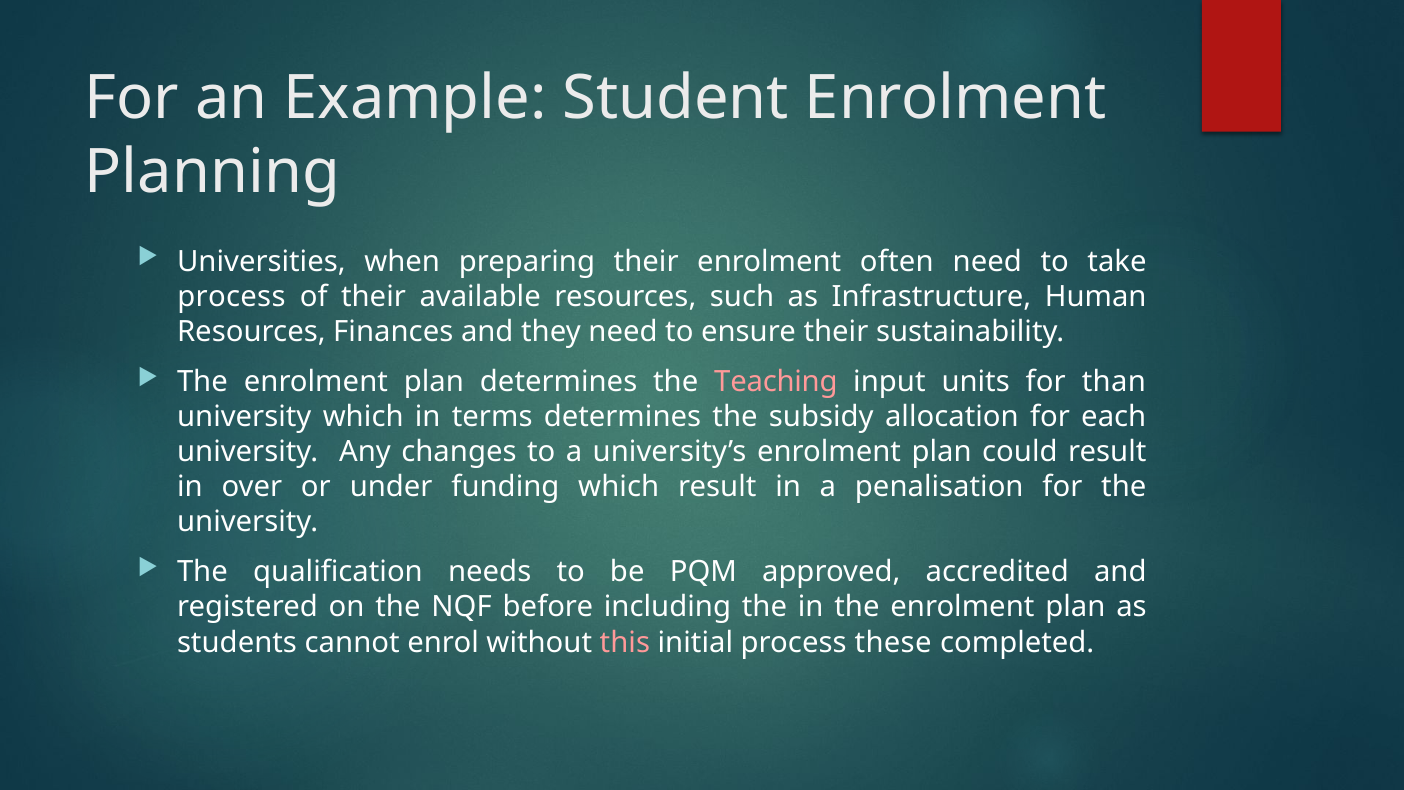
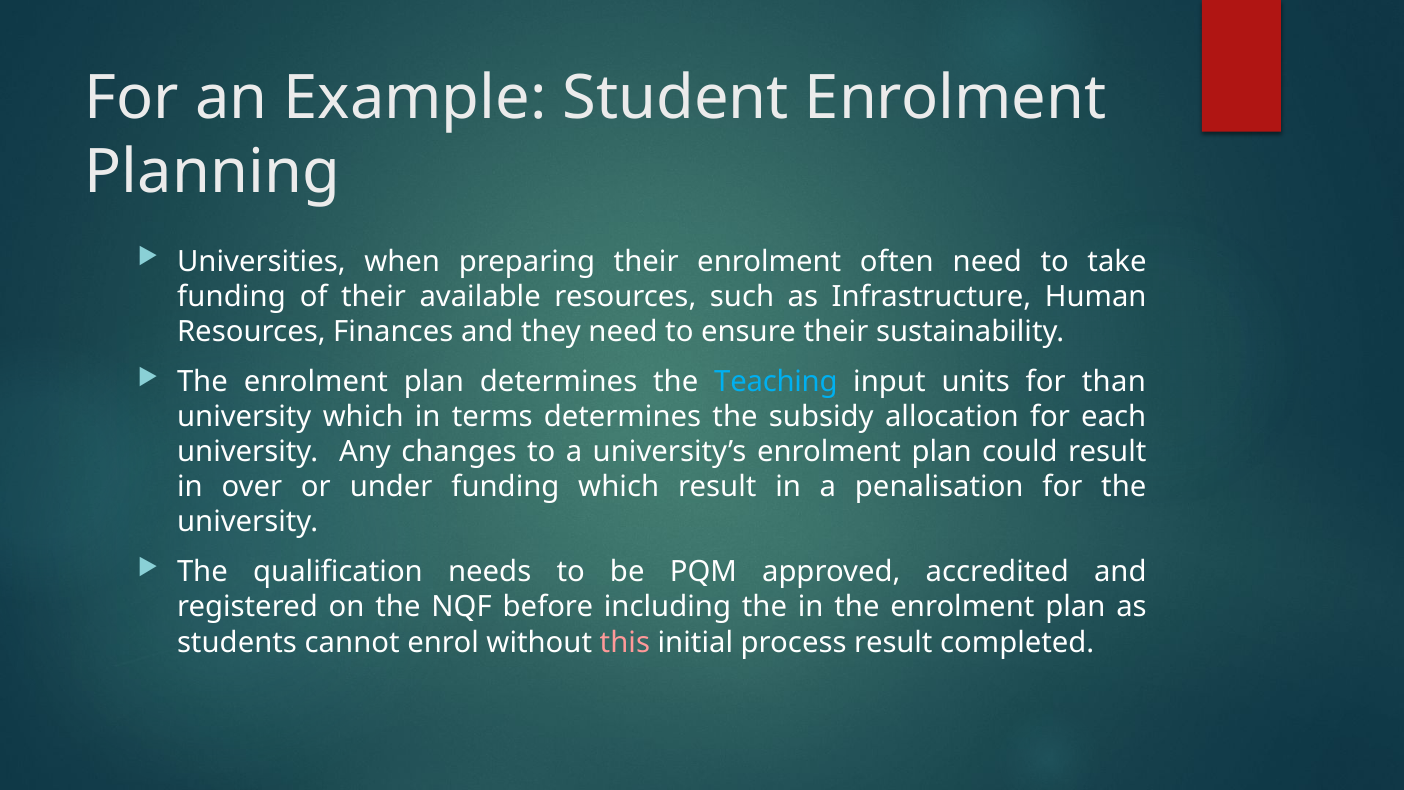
process at (231, 296): process -> funding
Teaching colour: pink -> light blue
process these: these -> result
